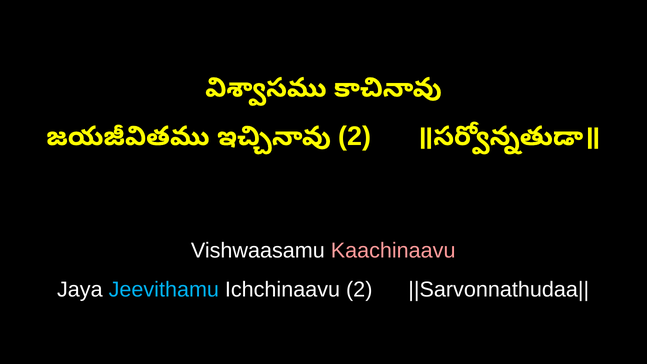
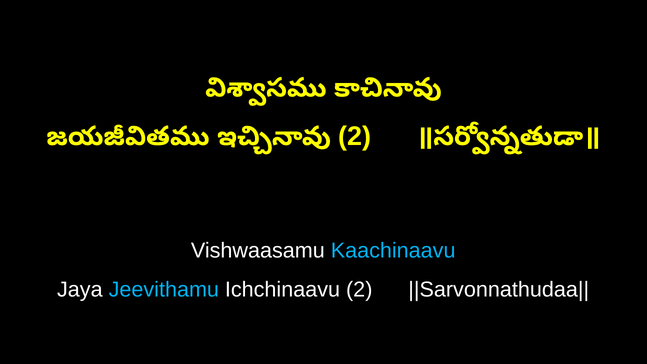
Kaachinaavu colour: pink -> light blue
